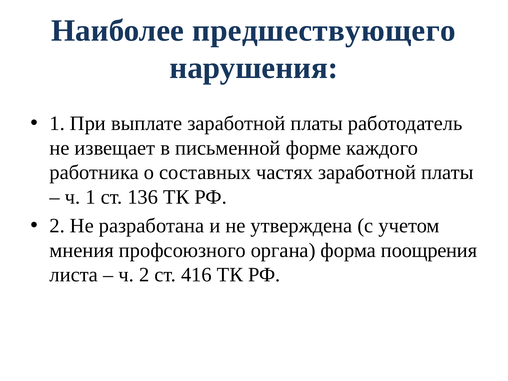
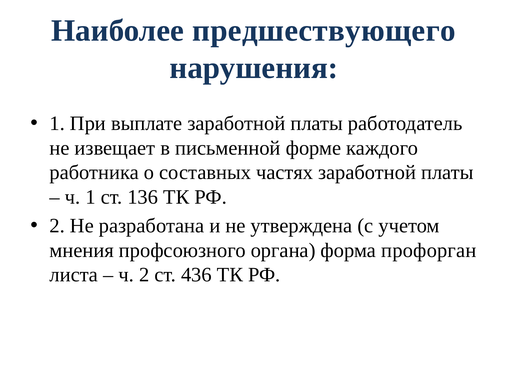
поощрения: поощрения -> профорган
416: 416 -> 436
